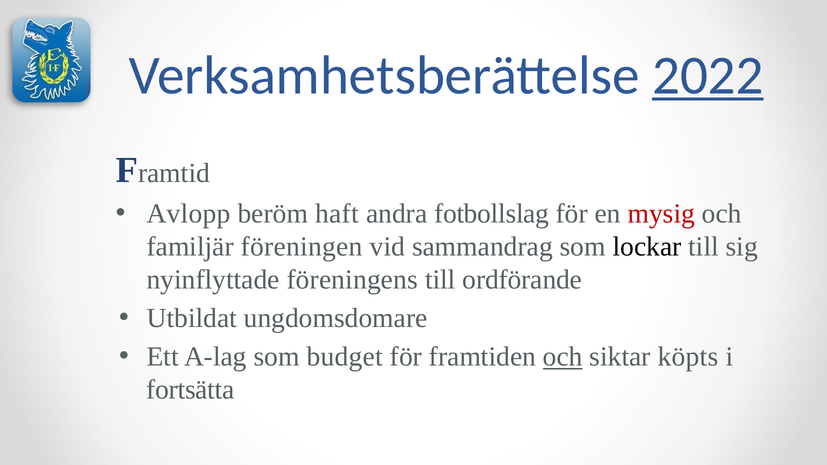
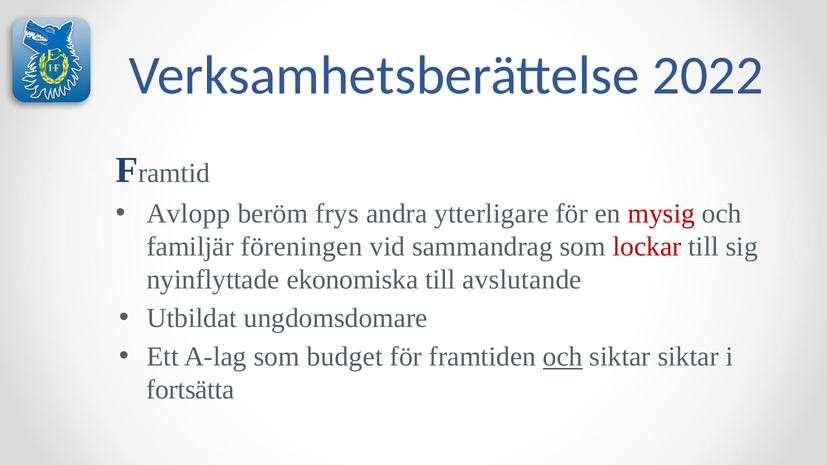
2022 underline: present -> none
haft: haft -> frys
fotbollslag: fotbollslag -> ytterligare
lockar colour: black -> red
föreningens: föreningens -> ekonomiska
ordförande: ordförande -> avslutande
siktar köpts: köpts -> siktar
